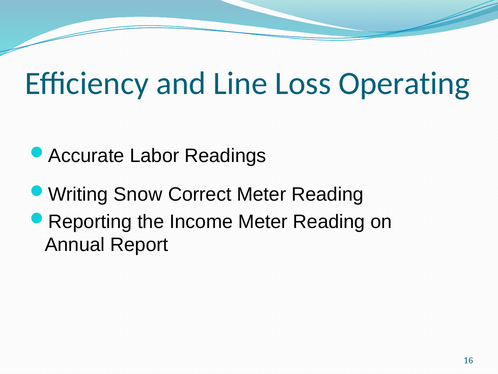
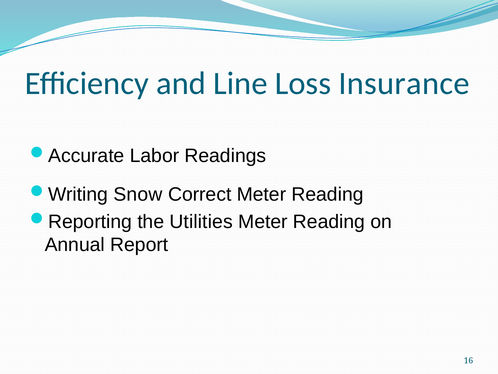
Operating: Operating -> Insurance
Income: Income -> Utilities
